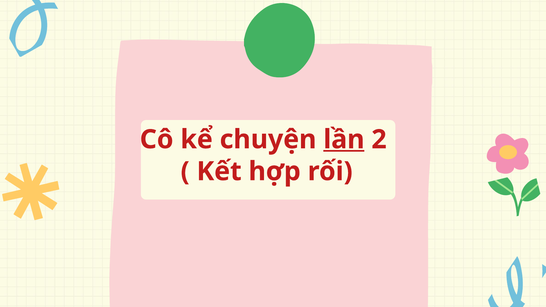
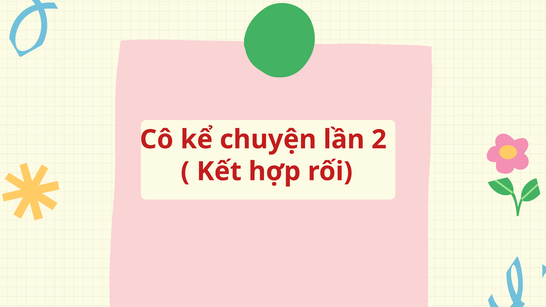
lần underline: present -> none
